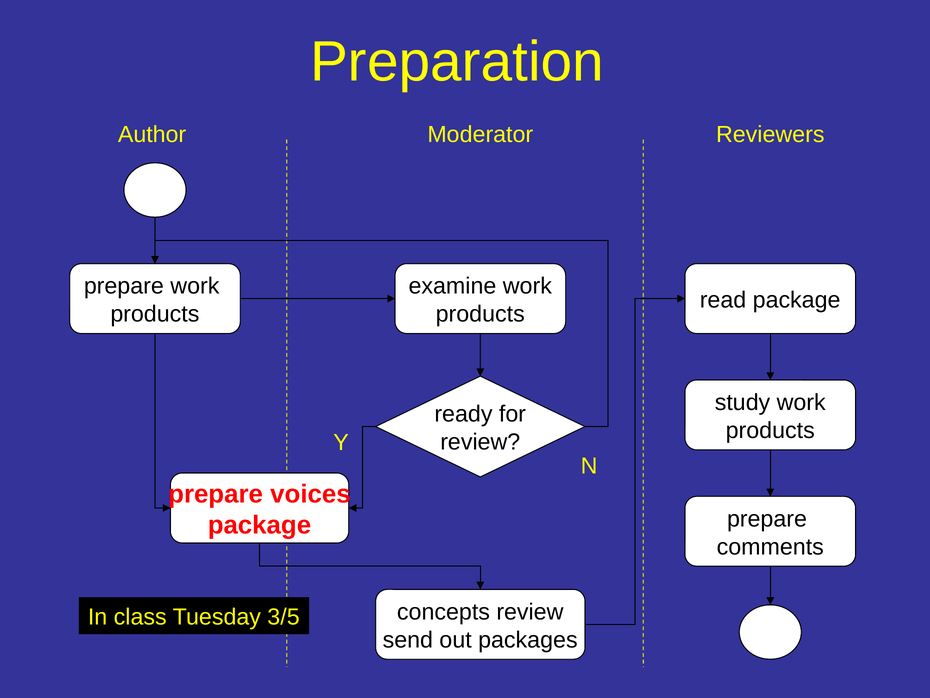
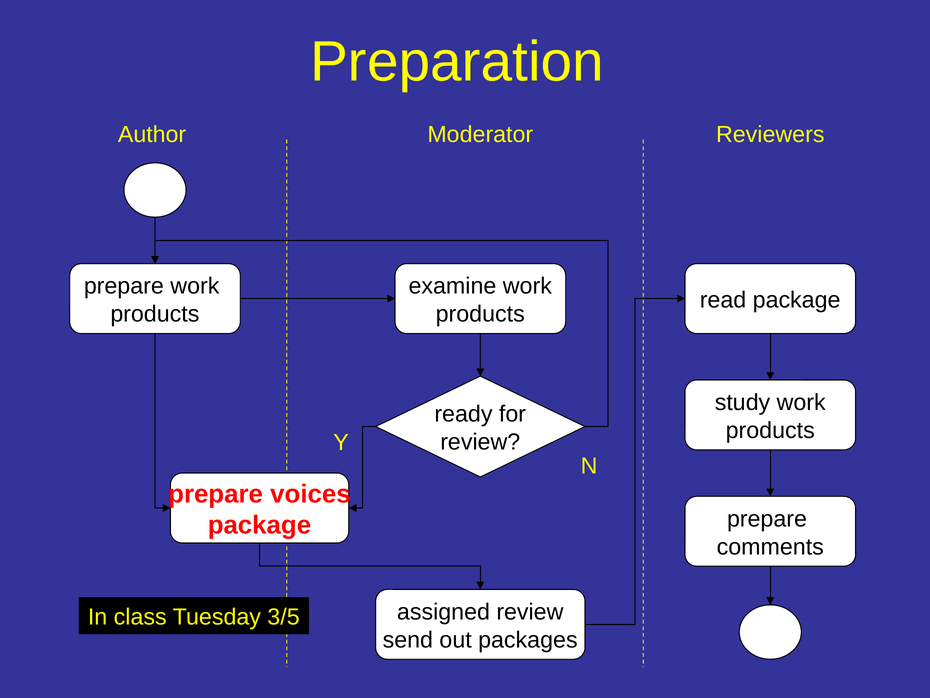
concepts: concepts -> assigned
